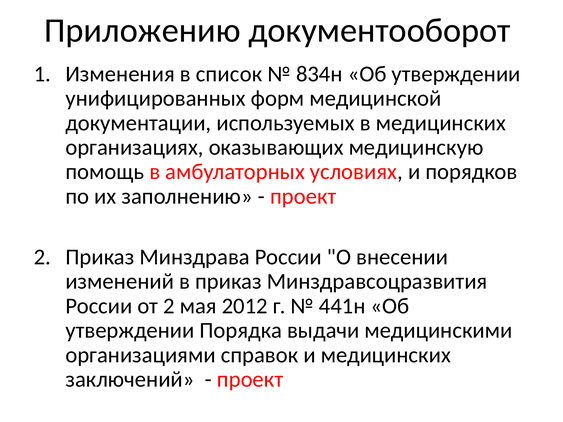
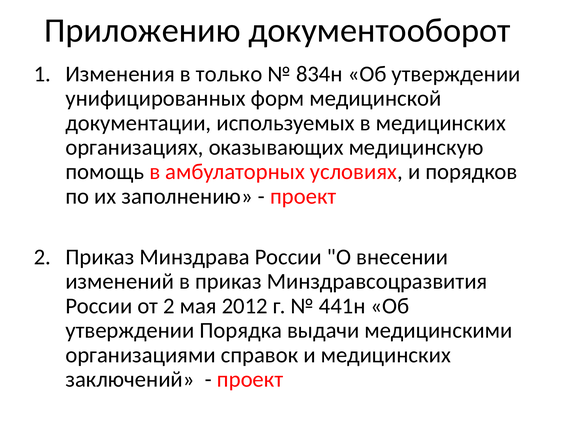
список: список -> только
